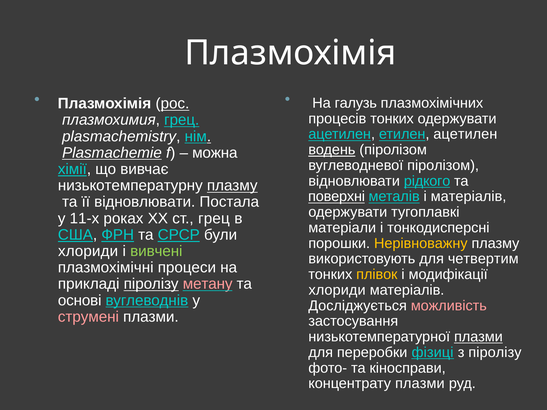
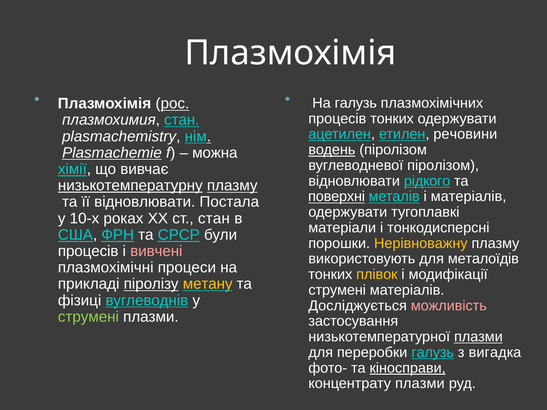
плазмохимия грец: грец -> стан
етилен ацетилен: ацетилен -> речовини
низькотемпературну underline: none -> present
11-х: 11-х -> 10-х
ст грец: грец -> стан
хлориди at (88, 251): хлориди -> процесів
вивчені colour: light green -> pink
четвертим: четвертим -> металоїдів
метану colour: pink -> yellow
хлориди at (337, 290): хлориди -> струмені
основі: основі -> фізиці
струмені at (88, 317) colour: pink -> light green
переробки фізиці: фізиці -> галузь
з піролізу: піролізу -> вигадка
кіносправи underline: none -> present
